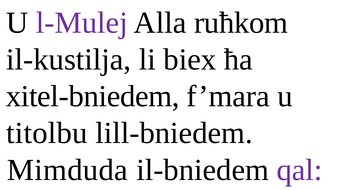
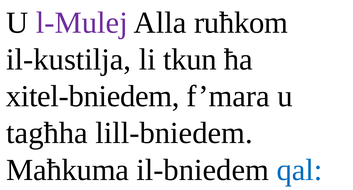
biex: biex -> tkun
titolbu: titolbu -> tagħha
Mimduda: Mimduda -> Maħkuma
qal colour: purple -> blue
